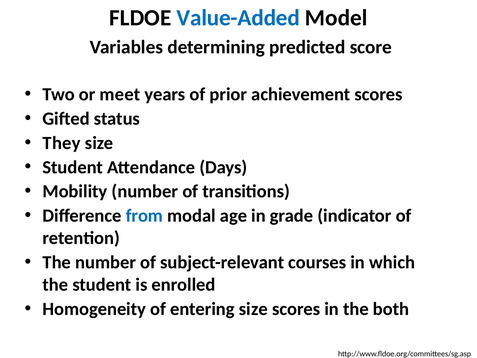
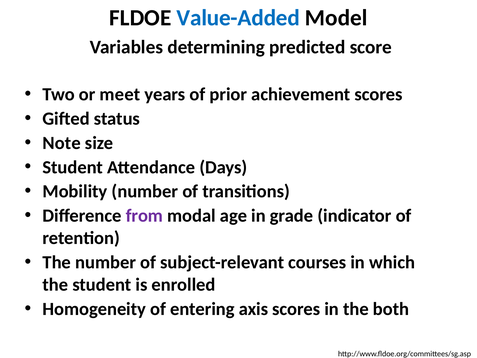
They: They -> Note
from colour: blue -> purple
entering size: size -> axis
